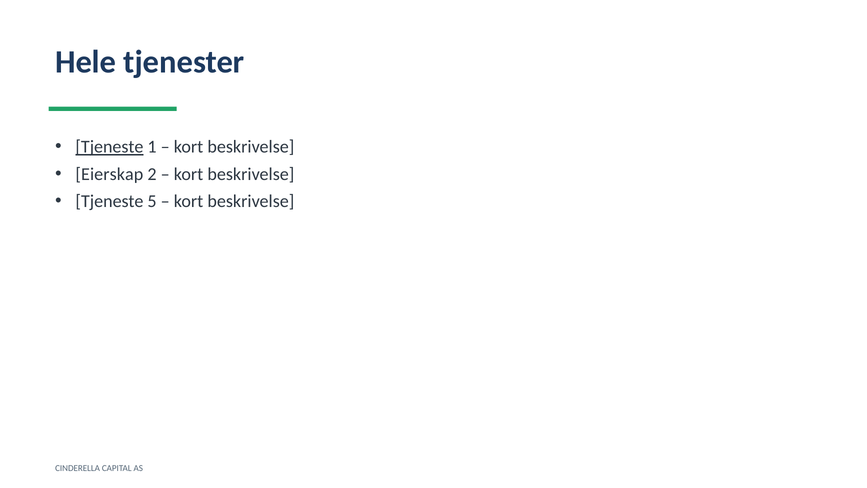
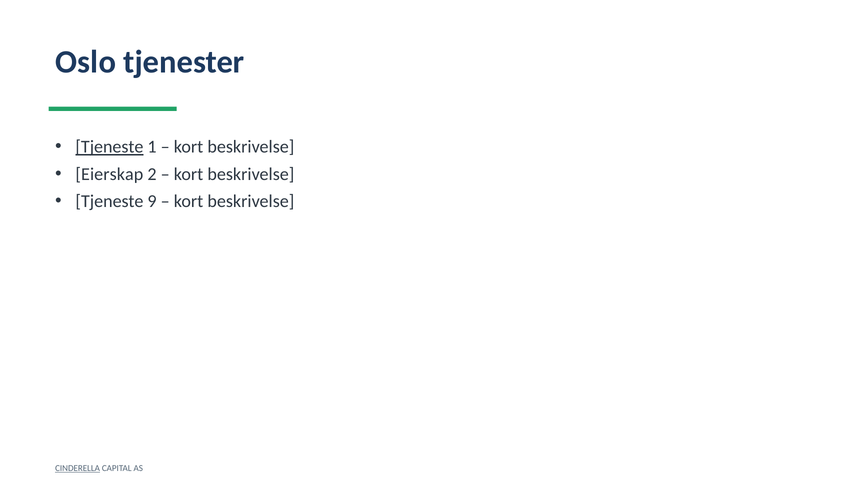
Hele: Hele -> Oslo
5: 5 -> 9
CINDERELLA underline: none -> present
